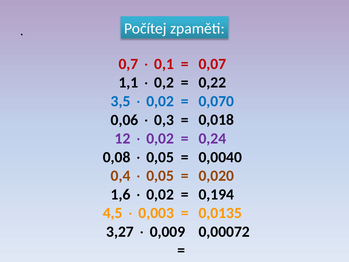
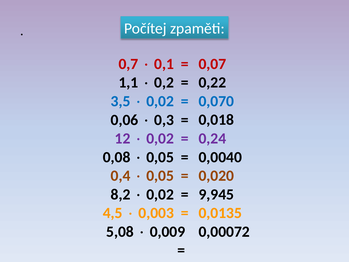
0,194: 0,194 -> 9,945
1,6: 1,6 -> 8,2
3,27: 3,27 -> 5,08
